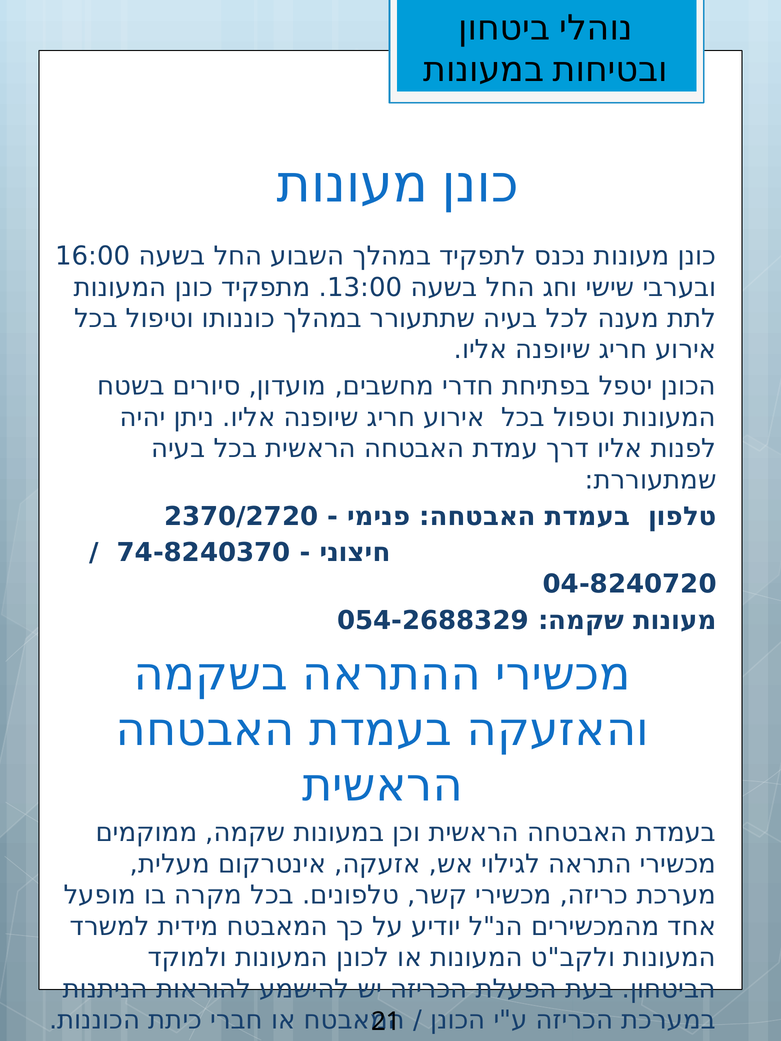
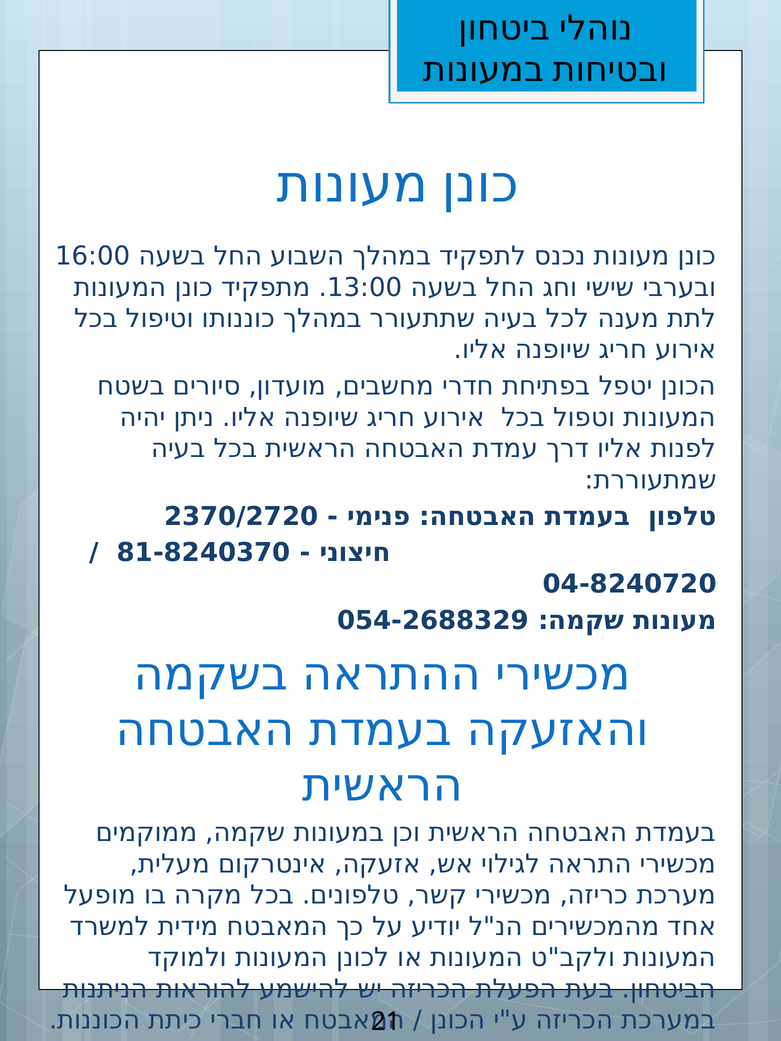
74-8240370: 74-8240370 -> 81-8240370
